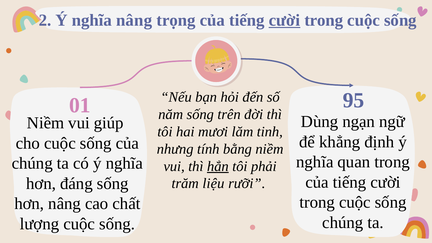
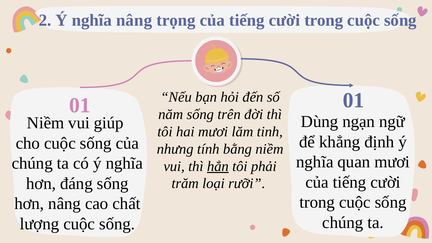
cười at (284, 20) underline: present -> none
01 95: 95 -> 01
quan trong: trong -> mươi
liệu: liệu -> loại
